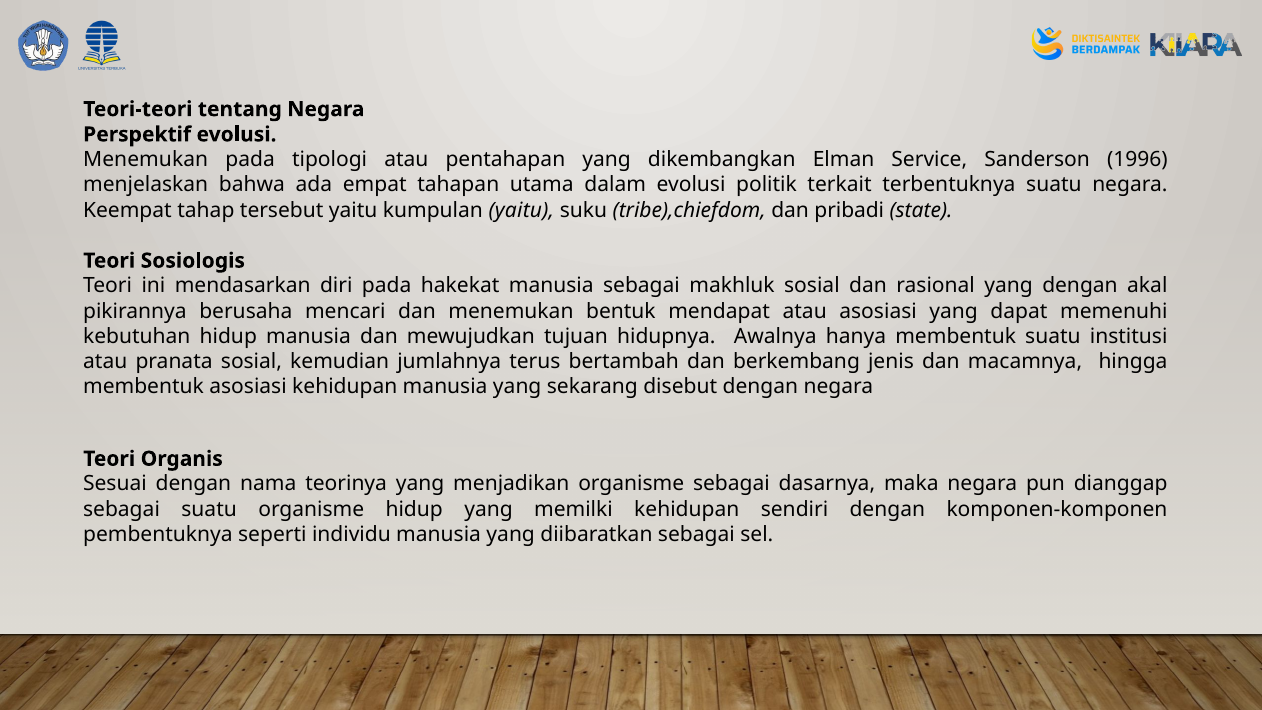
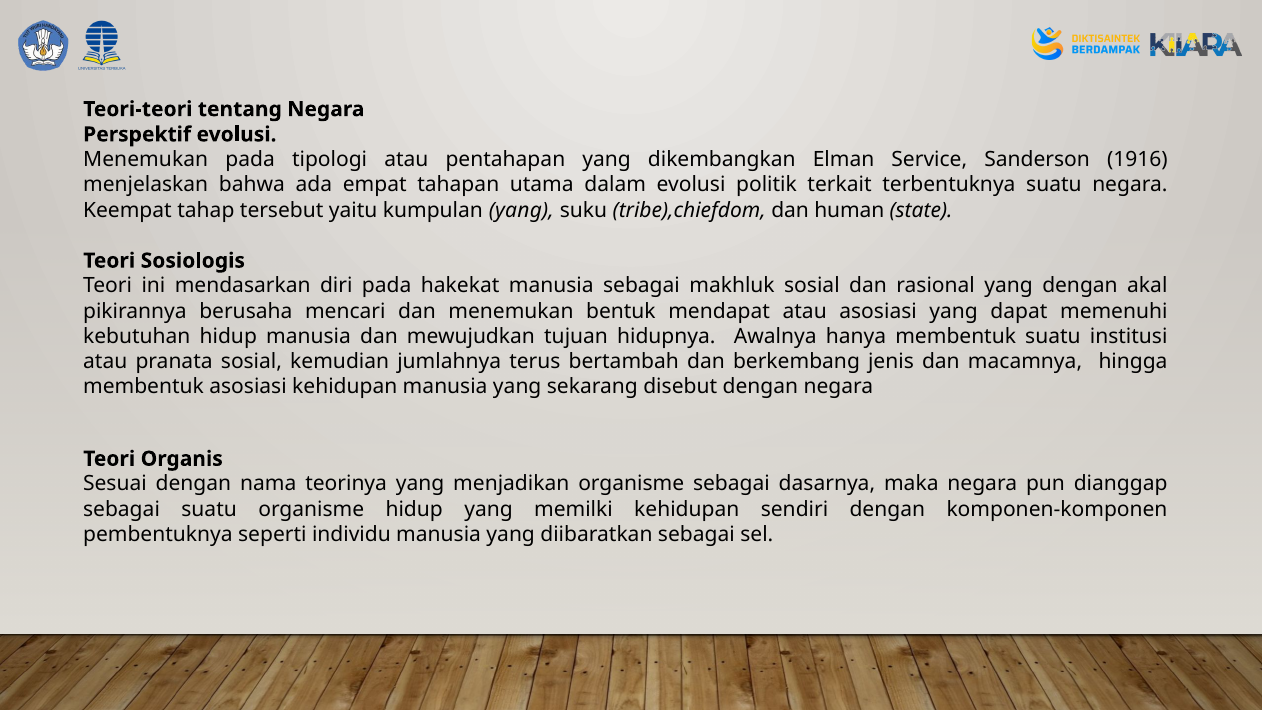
1996: 1996 -> 1916
kumpulan yaitu: yaitu -> yang
pribadi: pribadi -> human
